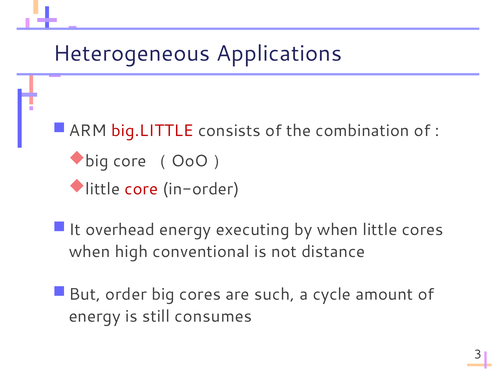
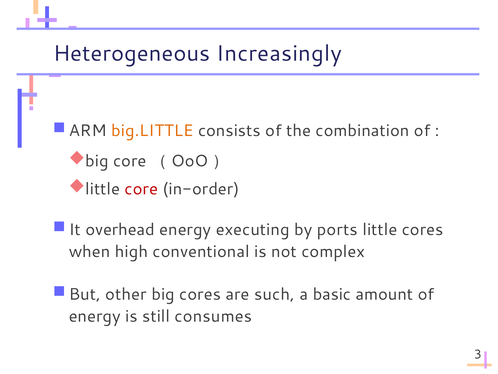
Applications: Applications -> Increasingly
big.LITTLE colour: red -> orange
by when: when -> ports
distance: distance -> complex
order: order -> other
cycle: cycle -> basic
